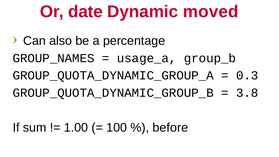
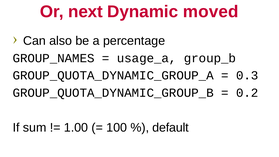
date: date -> next
3.8: 3.8 -> 0.2
before: before -> default
